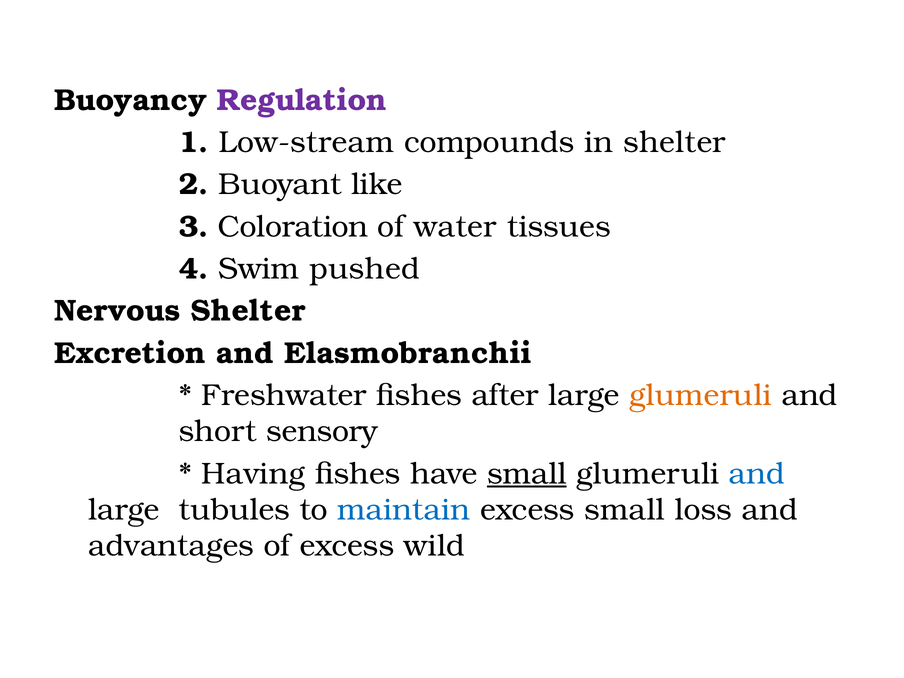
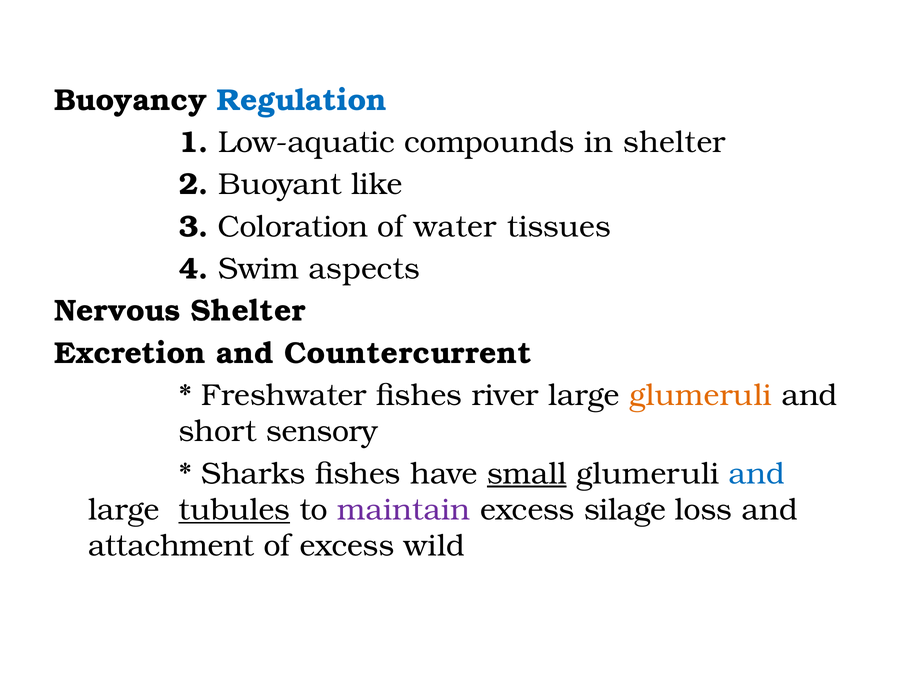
Regulation colour: purple -> blue
Low-stream: Low-stream -> Low-aquatic
pushed: pushed -> aspects
Elasmobranchii: Elasmobranchii -> Countercurrent
after: after -> river
Having: Having -> Sharks
tubules underline: none -> present
maintain colour: blue -> purple
excess small: small -> silage
advantages: advantages -> attachment
